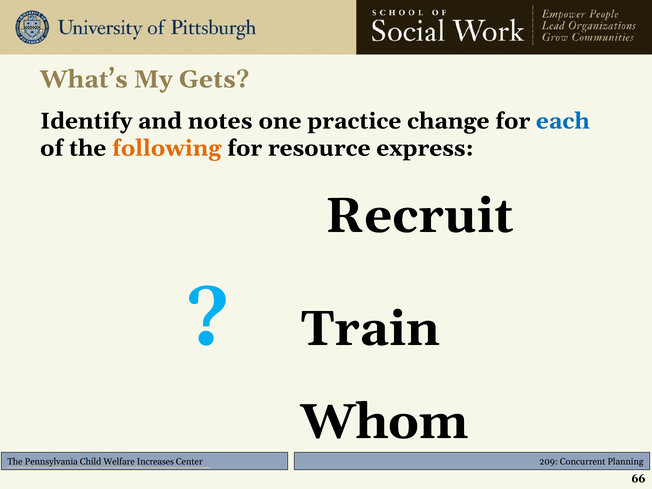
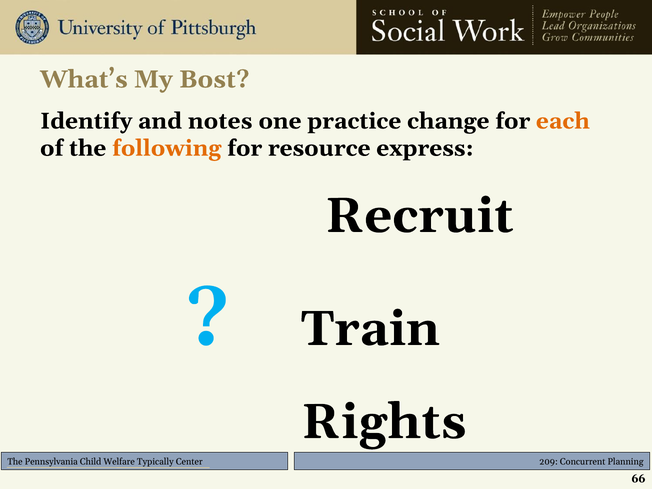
Gets: Gets -> Bost
each colour: blue -> orange
Whom: Whom -> Rights
Increases: Increases -> Typically
